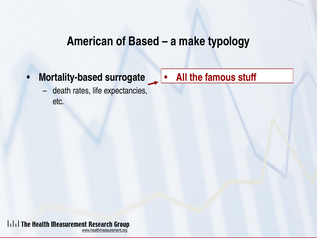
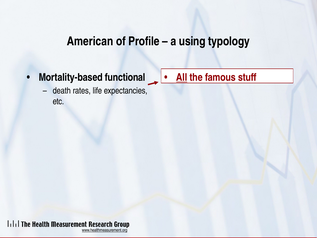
Based: Based -> Profile
make: make -> using
surrogate: surrogate -> functional
All underline: none -> present
